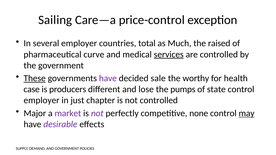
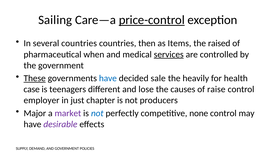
price-control underline: none -> present
several employer: employer -> countries
total: total -> then
Much: Much -> Items
curve: curve -> when
have at (108, 78) colour: purple -> blue
worthy: worthy -> heavily
producers: producers -> teenagers
pumps: pumps -> causes
state: state -> raise
not controlled: controlled -> producers
not at (97, 113) colour: purple -> blue
may underline: present -> none
